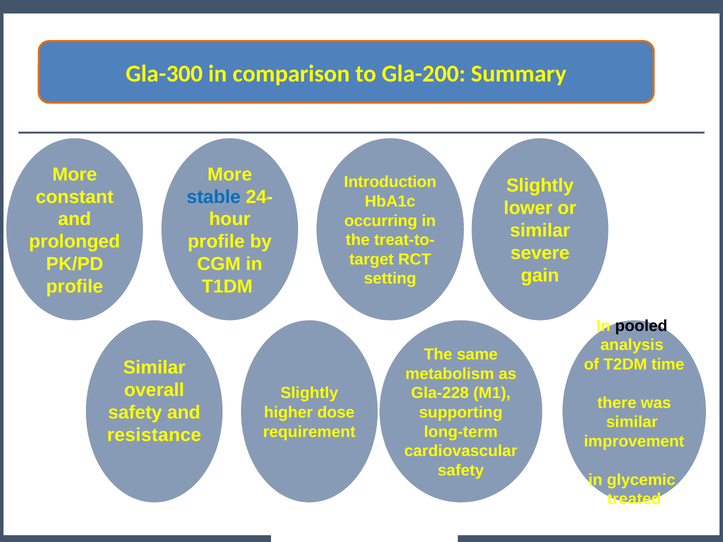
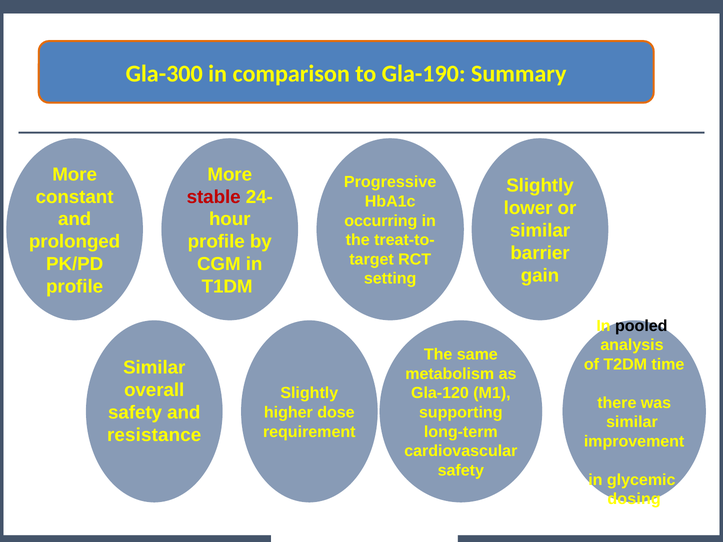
Gla-200: Gla-200 -> Gla-190
Introduction: Introduction -> Progressive
stable colour: blue -> red
severe: severe -> barrier
Gla-228: Gla-228 -> Gla-120
treated: treated -> dosing
